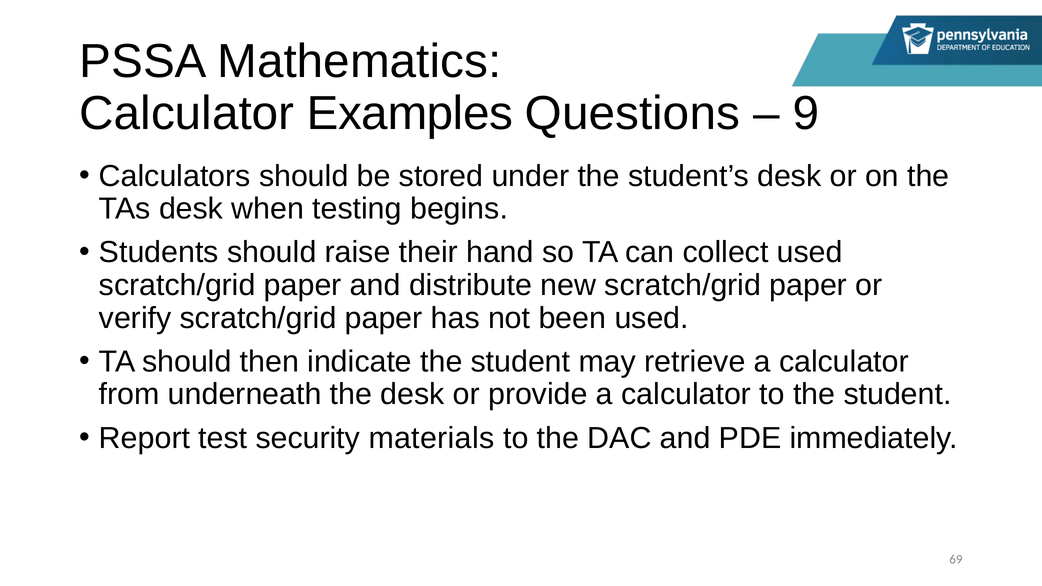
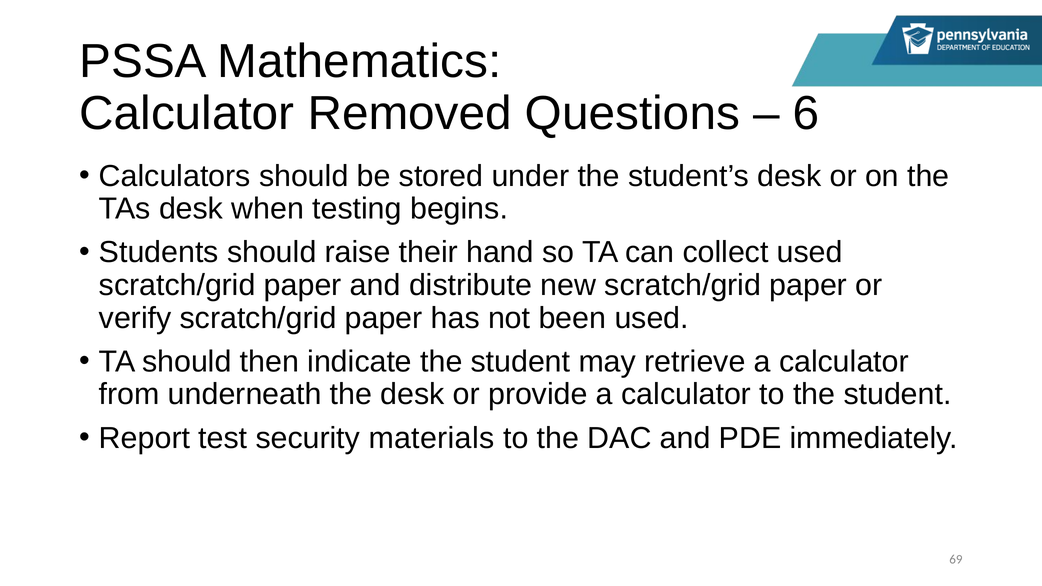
Examples: Examples -> Removed
9: 9 -> 6
